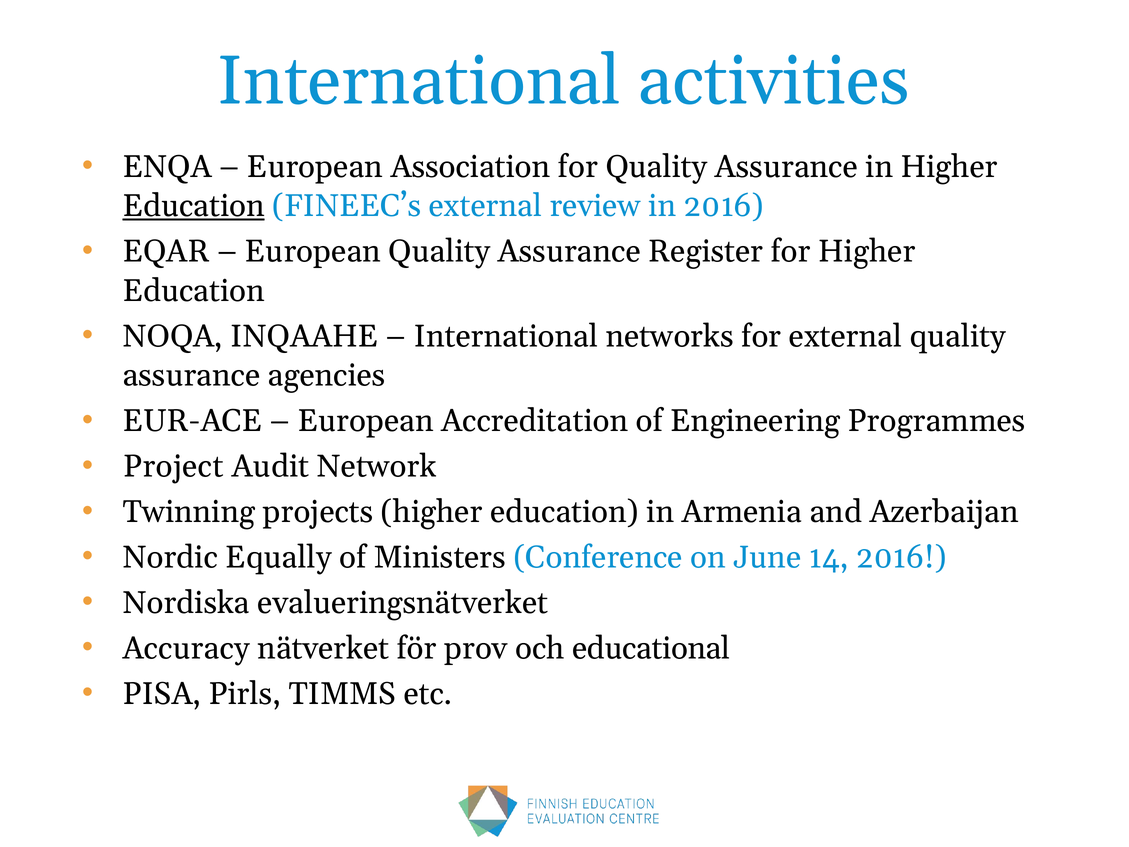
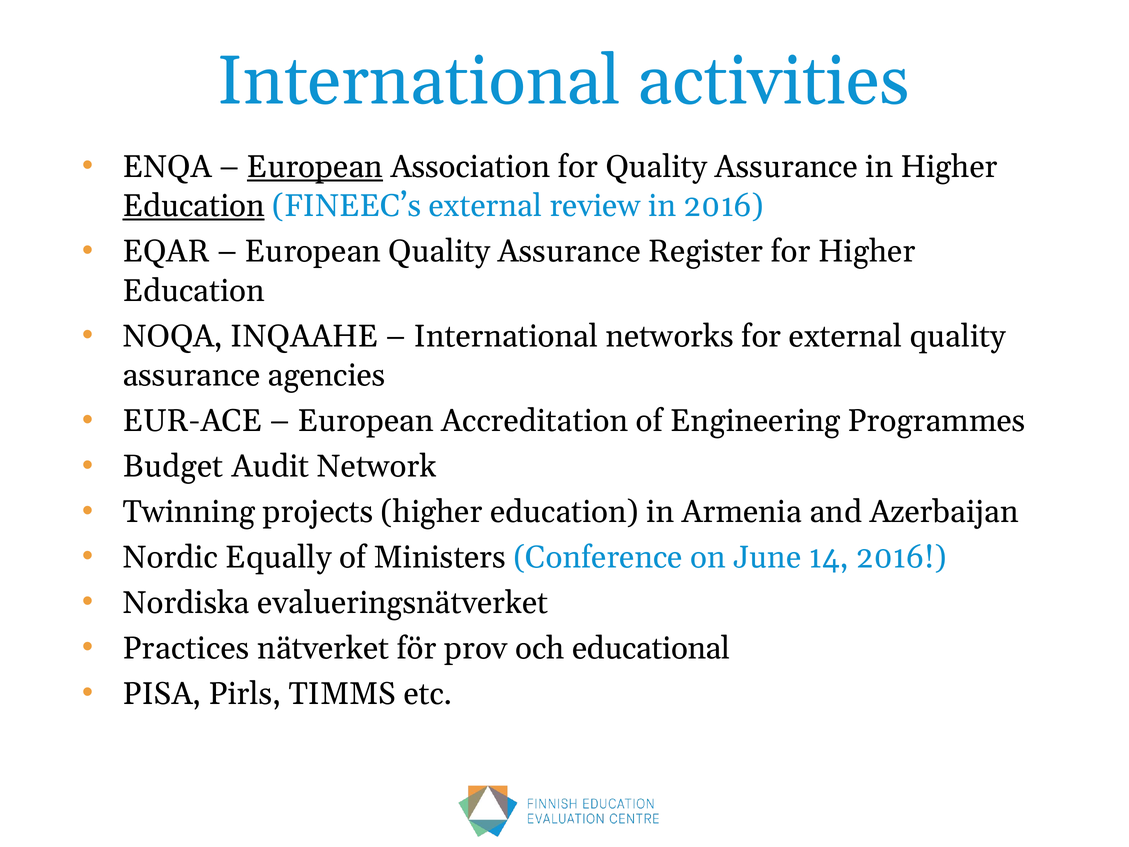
European at (315, 167) underline: none -> present
Project: Project -> Budget
Accuracy: Accuracy -> Practices
